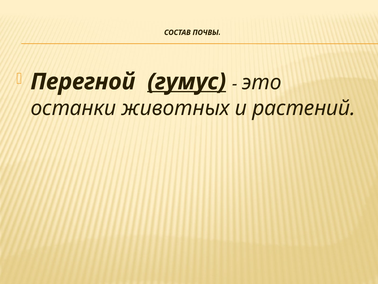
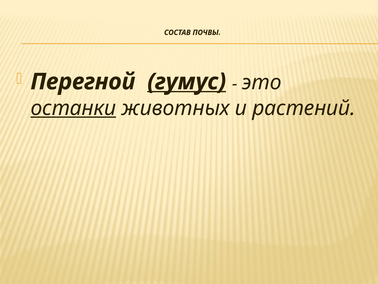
останки underline: none -> present
